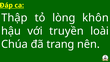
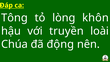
Thập: Thập -> Tông
trang: trang -> động
